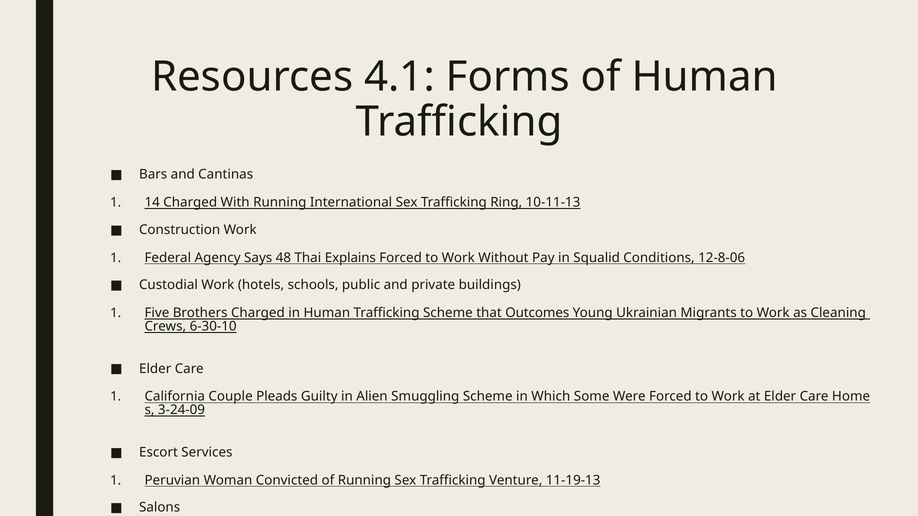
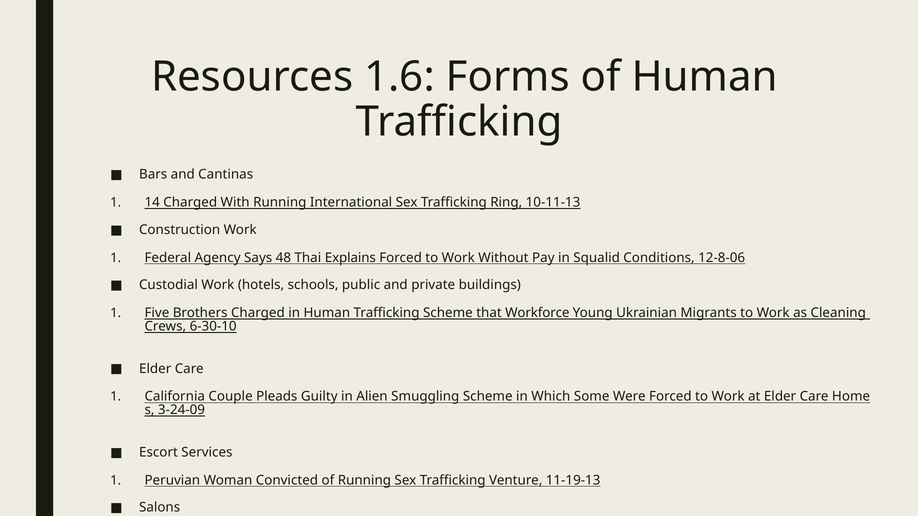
4.1: 4.1 -> 1.6
Outcomes: Outcomes -> Workforce
